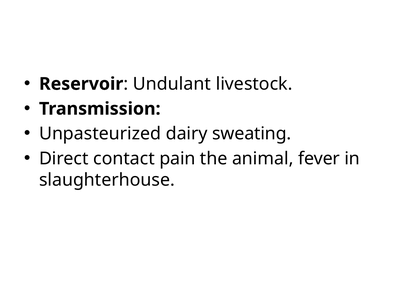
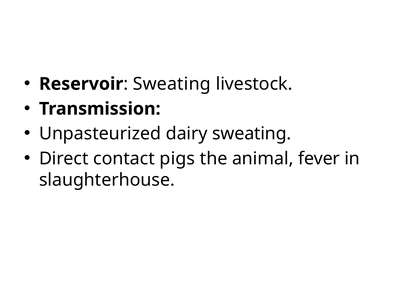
Undulant at (172, 84): Undulant -> Sweating
pain: pain -> pigs
